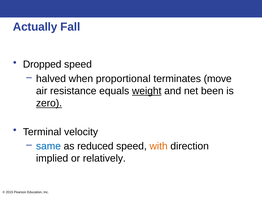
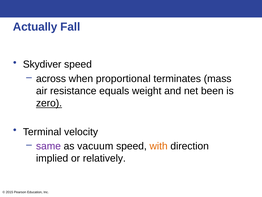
Dropped: Dropped -> Skydiver
halved: halved -> across
move: move -> mass
weight underline: present -> none
same colour: blue -> purple
reduced: reduced -> vacuum
